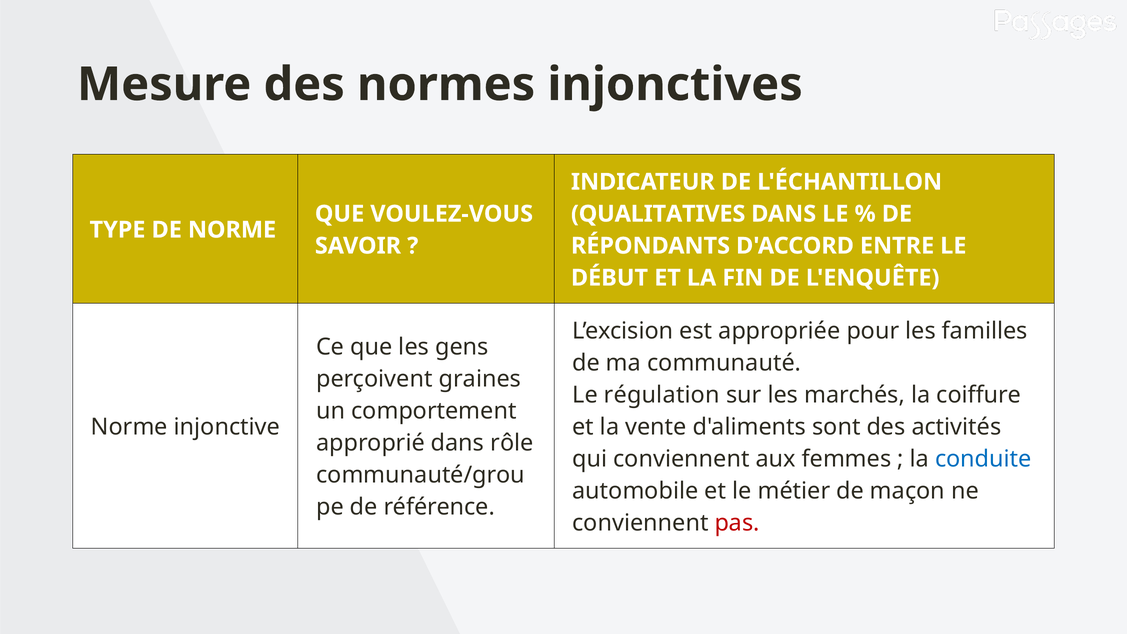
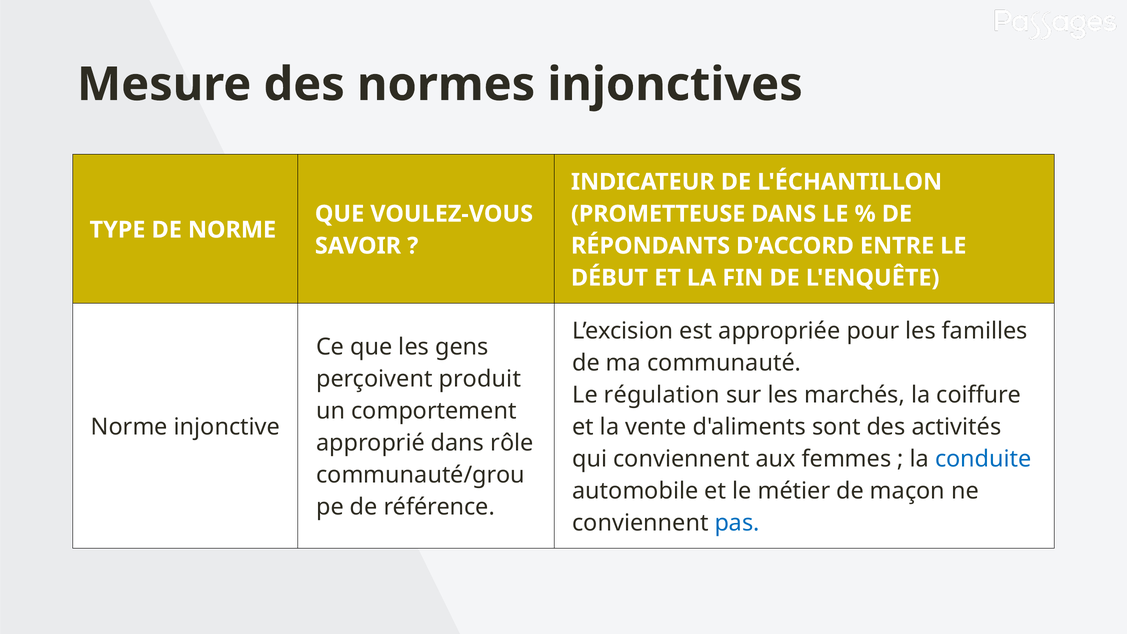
QUALITATIVES: QUALITATIVES -> PROMETTEUSE
graines: graines -> produit
pas colour: red -> blue
